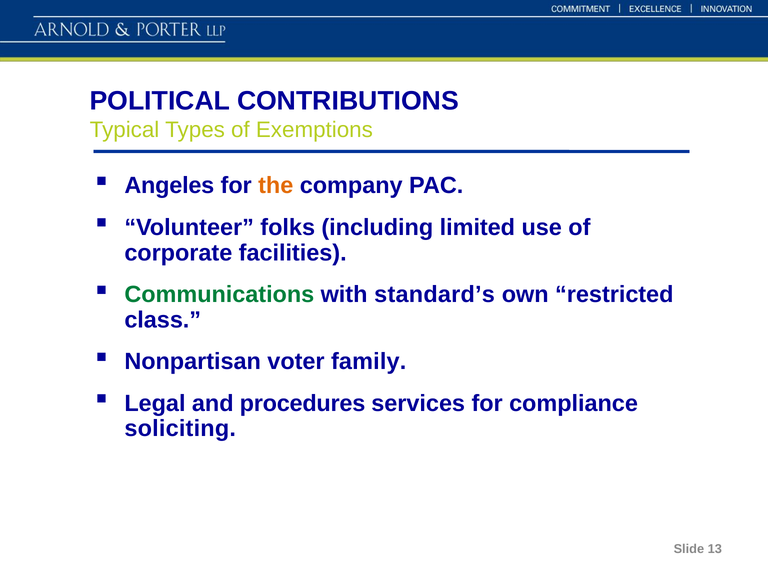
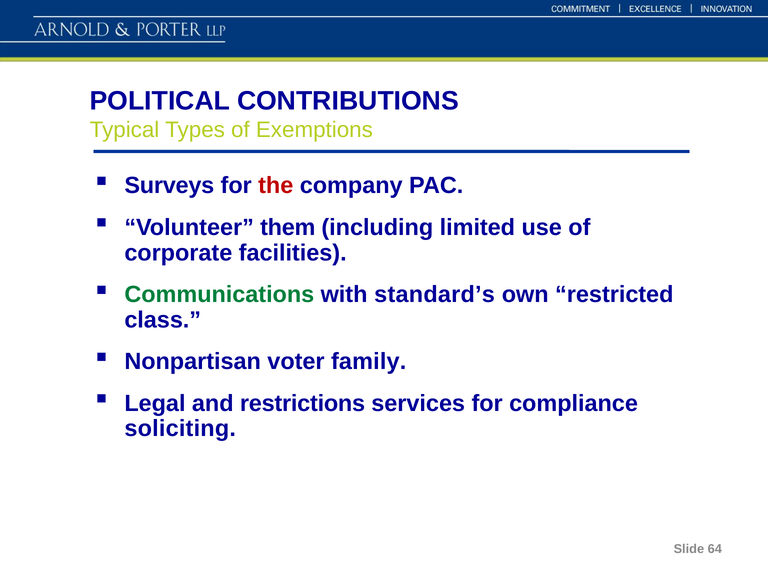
Angeles: Angeles -> Surveys
the colour: orange -> red
folks: folks -> them
procedures: procedures -> restrictions
13: 13 -> 64
